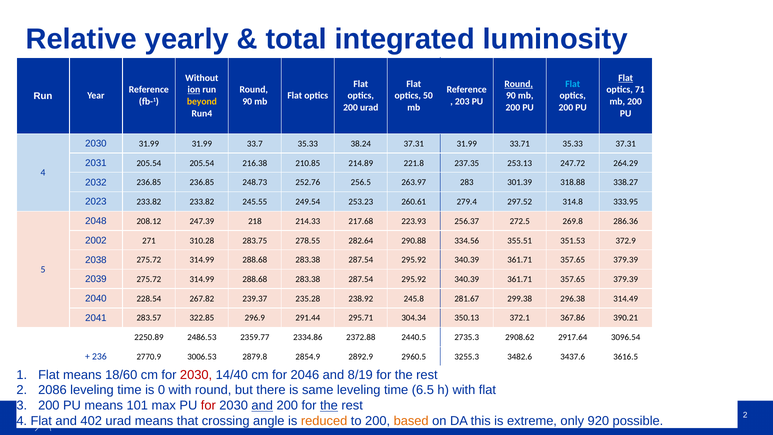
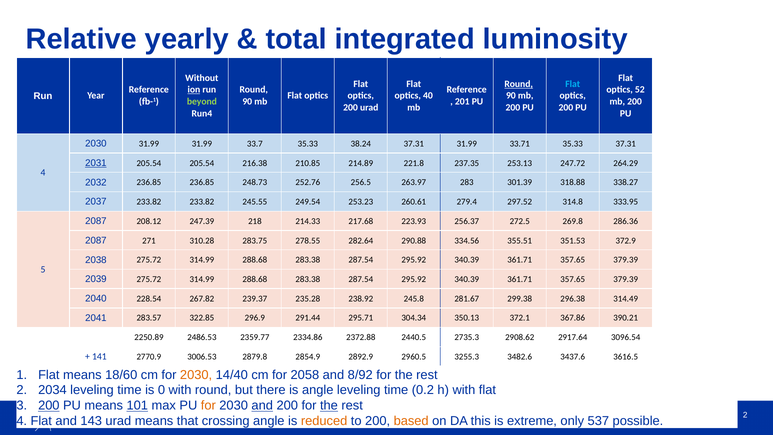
Flat at (626, 78) underline: present -> none
71: 71 -> 52
50: 50 -> 40
beyond colour: yellow -> light green
203: 203 -> 201
2031 underline: none -> present
2023: 2023 -> 2037
2048 at (96, 221): 2048 -> 2087
2002 at (96, 240): 2002 -> 2087
236: 236 -> 141
2030 at (196, 375) colour: red -> orange
2046: 2046 -> 2058
8/19: 8/19 -> 8/92
2086: 2086 -> 2034
is same: same -> angle
6.5: 6.5 -> 0.2
200 at (49, 406) underline: none -> present
101 underline: none -> present
for at (208, 406) colour: red -> orange
402: 402 -> 143
920: 920 -> 537
